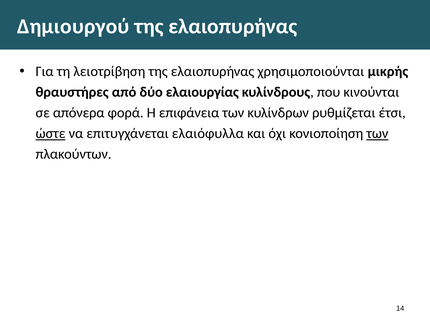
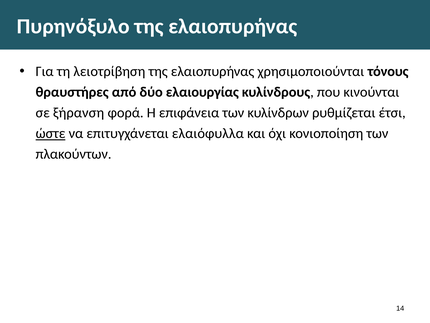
Δημιουργού: Δημιουργού -> Πυρηνόξυλο
μικρής: μικρής -> τόνους
απόνερα: απόνερα -> ξήρανση
των at (377, 133) underline: present -> none
